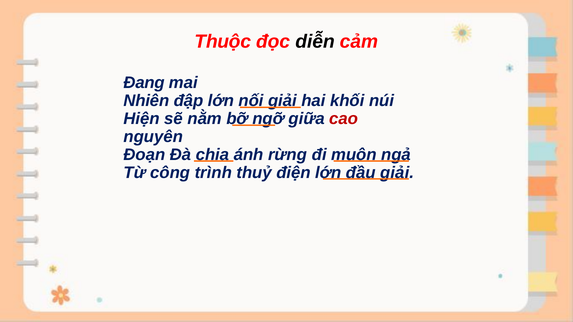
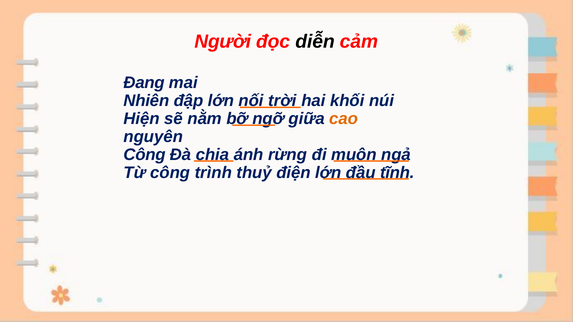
Thuộc: Thuộc -> Người
nối giải: giải -> trời
cao colour: red -> orange
Đoạn at (144, 155): Đoạn -> Công
đầu giải: giải -> tĩnh
